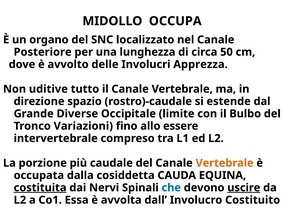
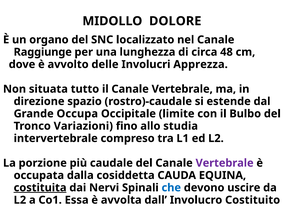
OCCUPA: OCCUPA -> DOLORE
Posteriore: Posteriore -> Raggiunge
50: 50 -> 48
uditive: uditive -> situata
Diverse: Diverse -> Occupa
essere: essere -> studia
Vertebrale at (225, 163) colour: orange -> purple
uscire underline: present -> none
